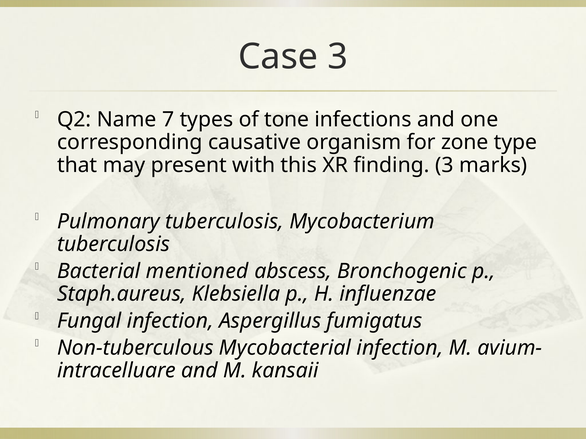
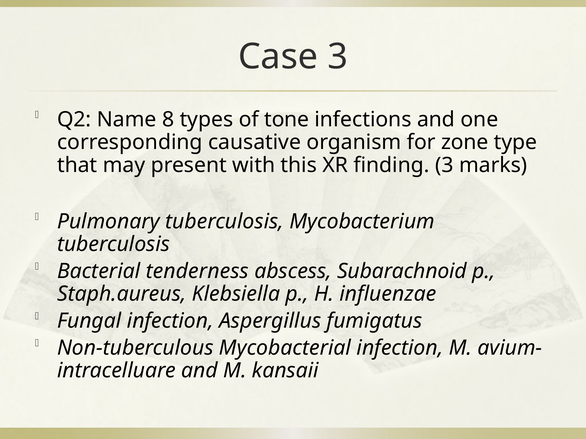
7: 7 -> 8
mentioned: mentioned -> tenderness
Bronchogenic: Bronchogenic -> Subarachnoid
